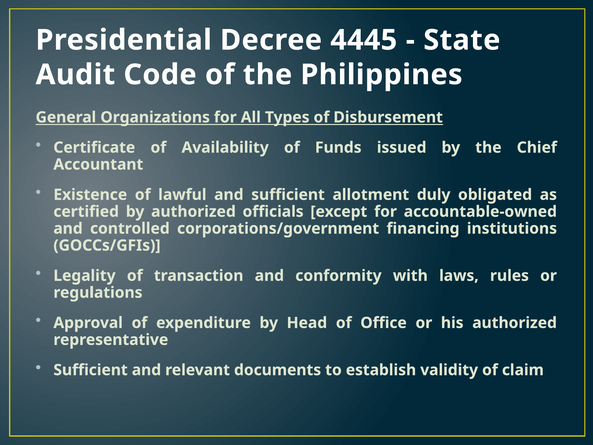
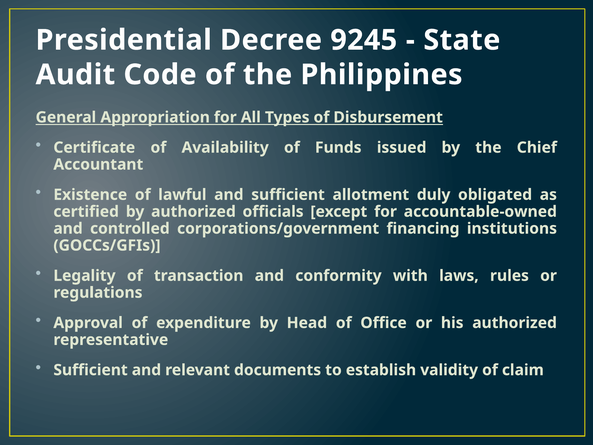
4445: 4445 -> 9245
Organizations: Organizations -> Appropriation
